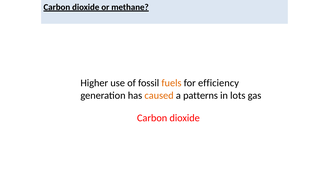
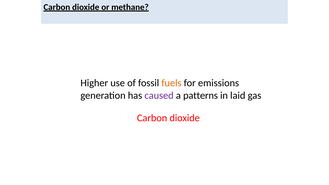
efficiency: efficiency -> emissions
caused colour: orange -> purple
lots: lots -> laid
